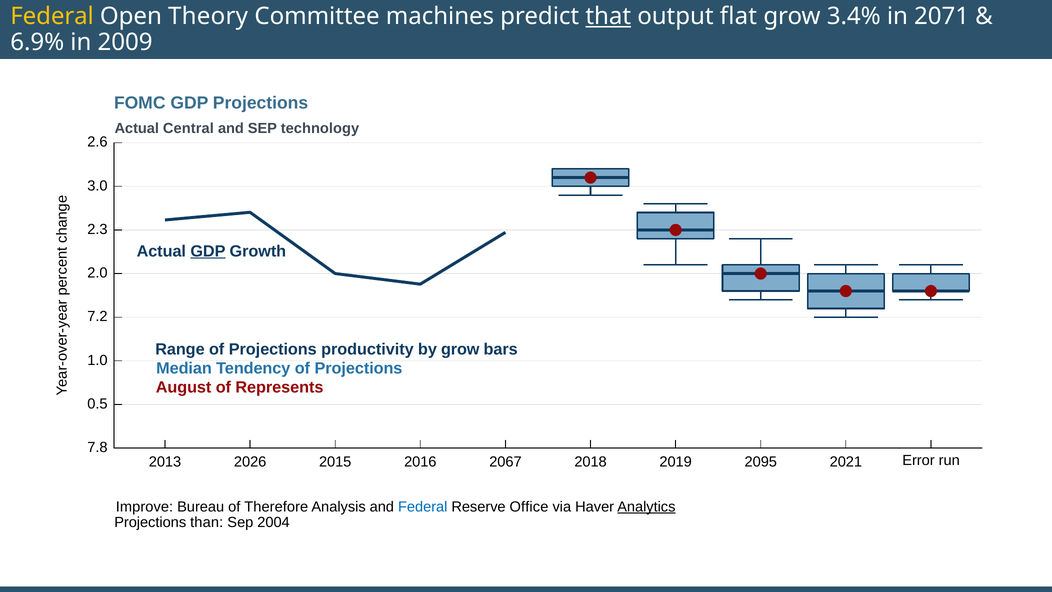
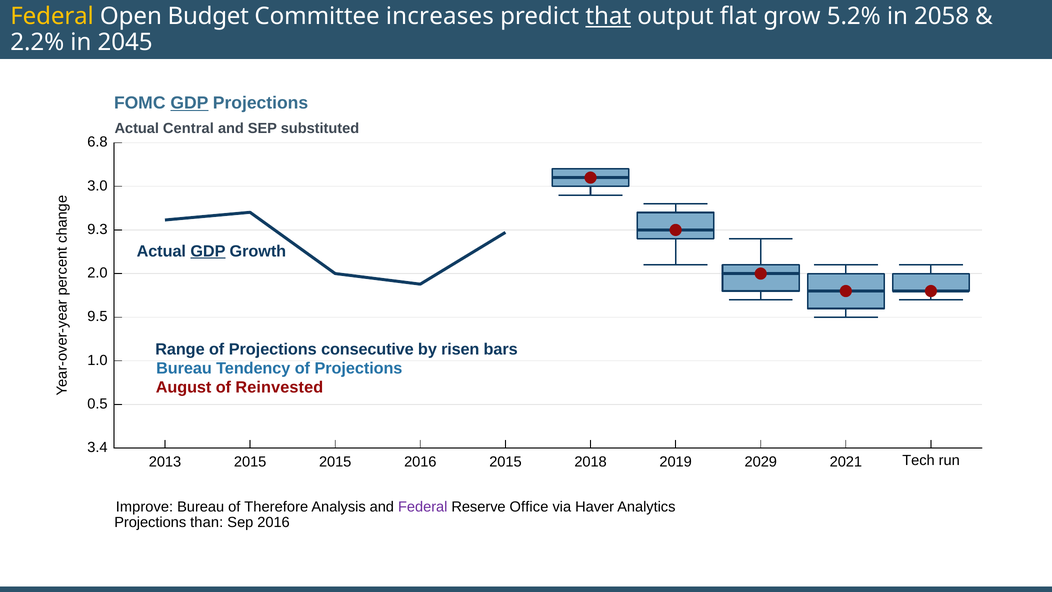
Theory: Theory -> Budget
machines: machines -> increases
3.4%: 3.4% -> 5.2%
2071: 2071 -> 2058
6.9%: 6.9% -> 2.2%
2009: 2009 -> 2045
GDP at (189, 103) underline: none -> present
technology: technology -> substituted
2.6: 2.6 -> 6.8
2.3: 2.3 -> 9.3
7.2: 7.2 -> 9.5
productivity: productivity -> consecutive
by grow: grow -> risen
Median at (184, 368): Median -> Bureau
Represents: Represents -> Reinvested
7.8: 7.8 -> 3.4
2013 2026: 2026 -> 2015
2016 2067: 2067 -> 2015
2095: 2095 -> 2029
Error: Error -> Tech
Federal at (423, 507) colour: blue -> purple
Analytics underline: present -> none
Sep 2004: 2004 -> 2016
